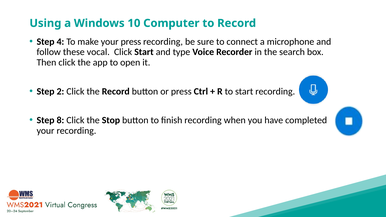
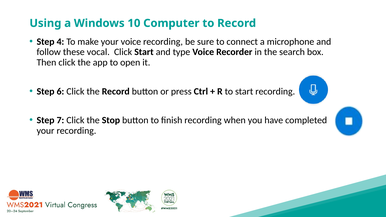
your press: press -> voice
2: 2 -> 6
8: 8 -> 7
